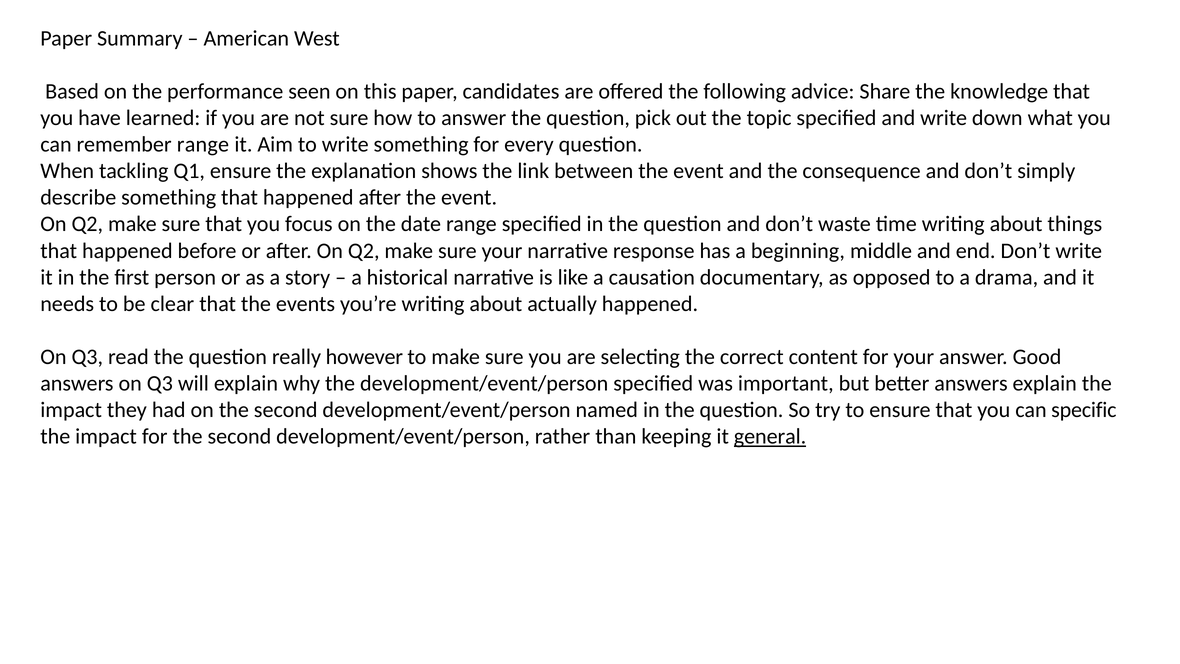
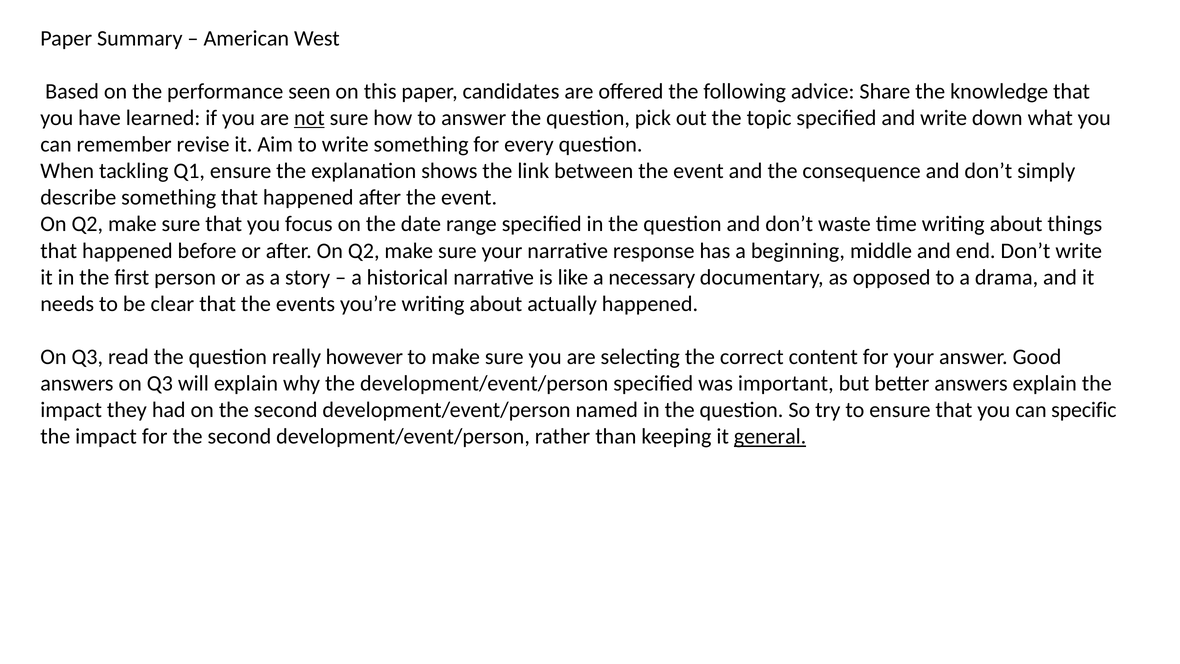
not underline: none -> present
remember range: range -> revise
causation: causation -> necessary
